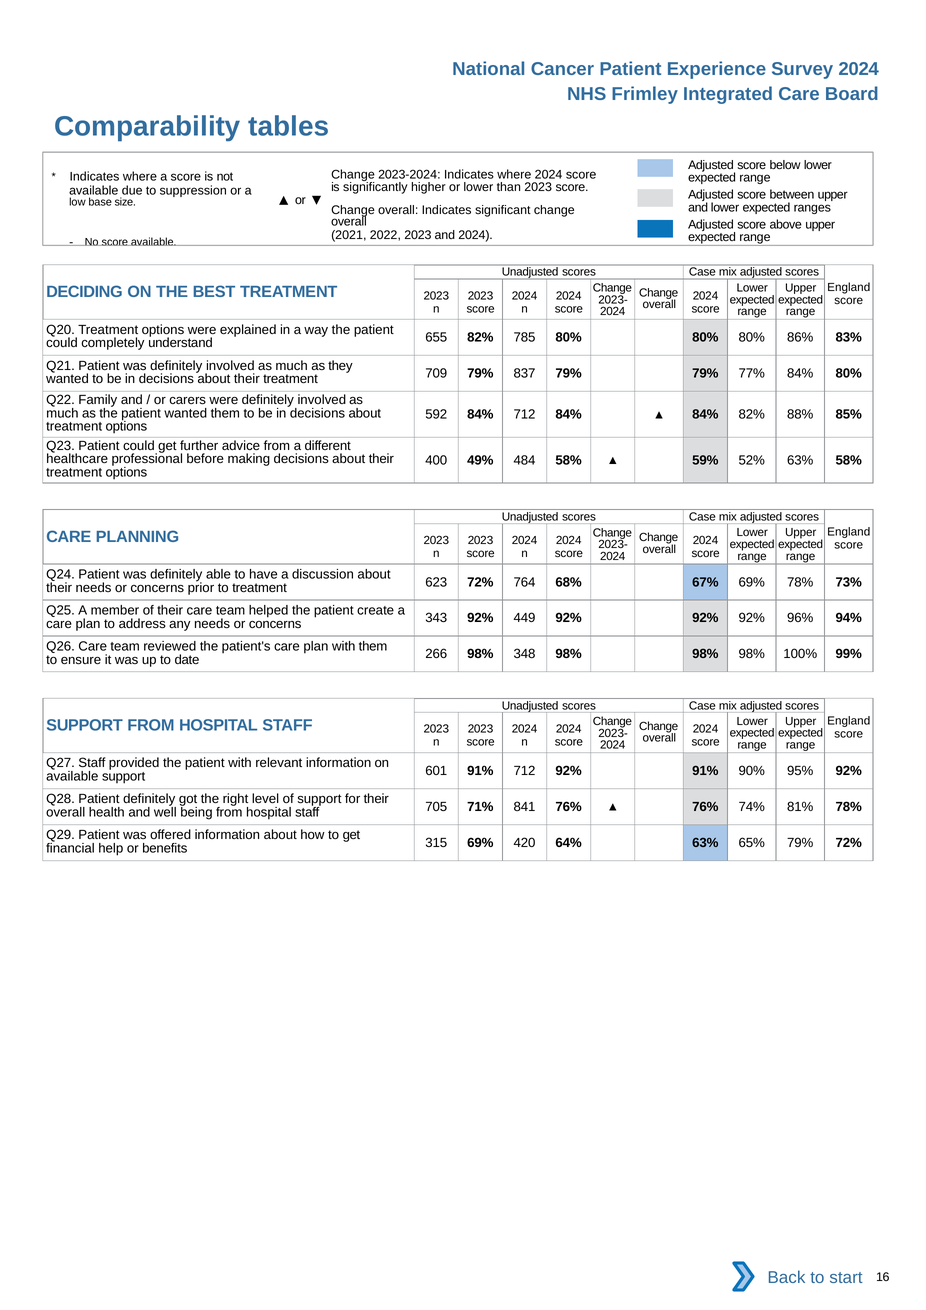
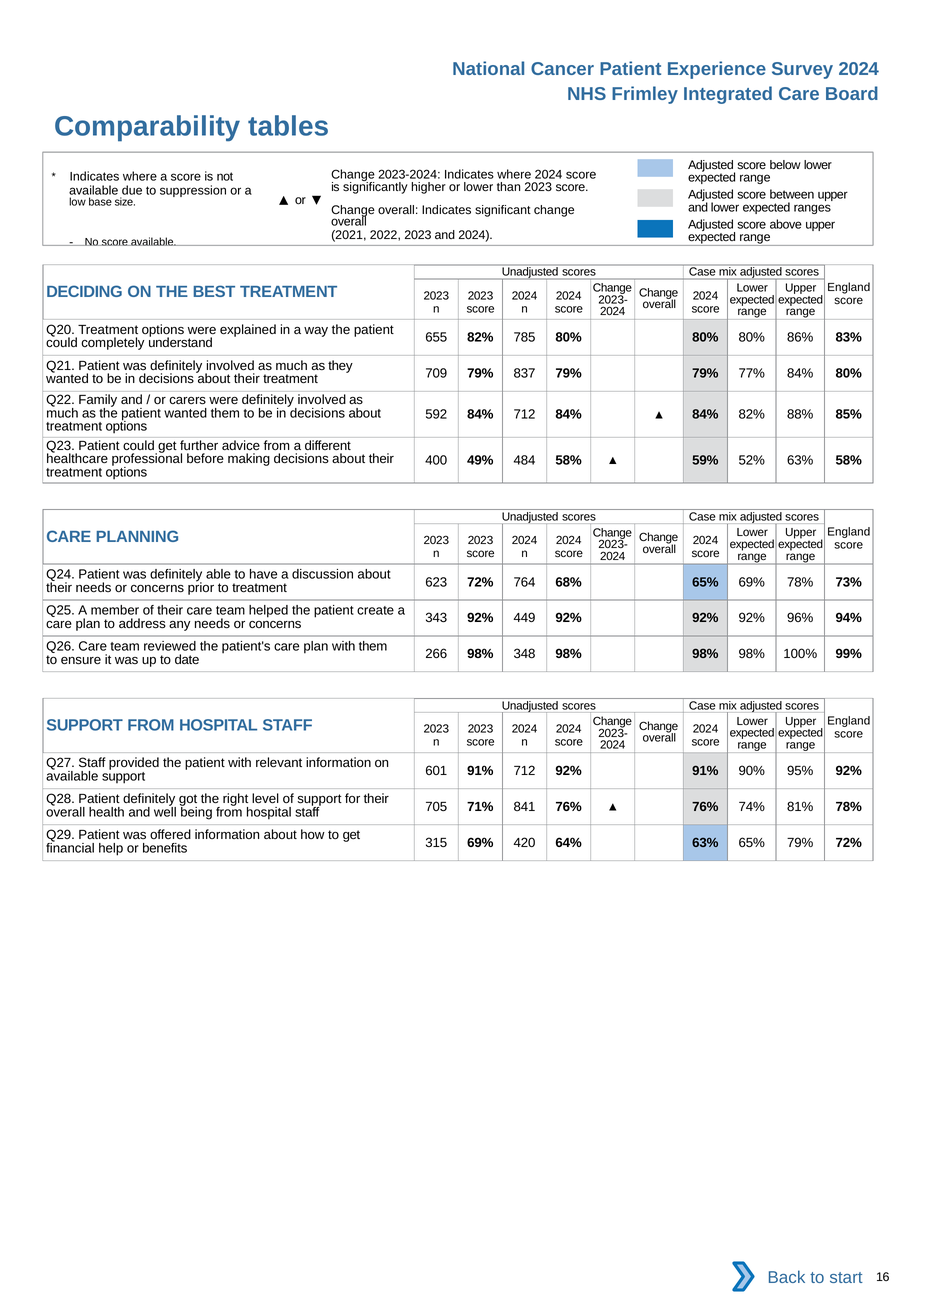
68% 67%: 67% -> 65%
